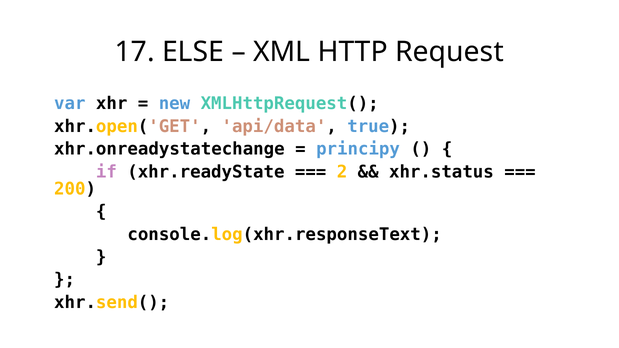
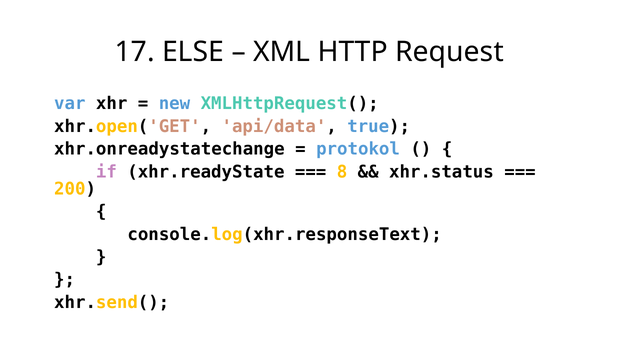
principy: principy -> protokol
2: 2 -> 8
